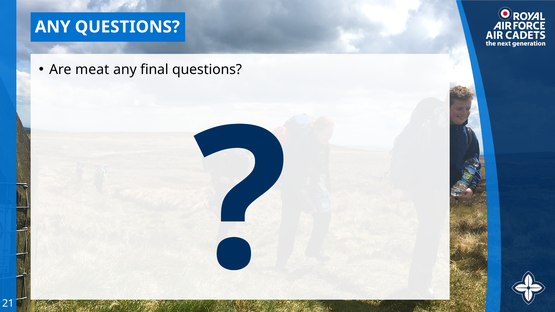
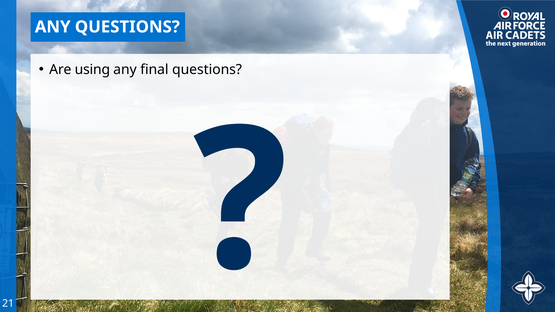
meat: meat -> using
